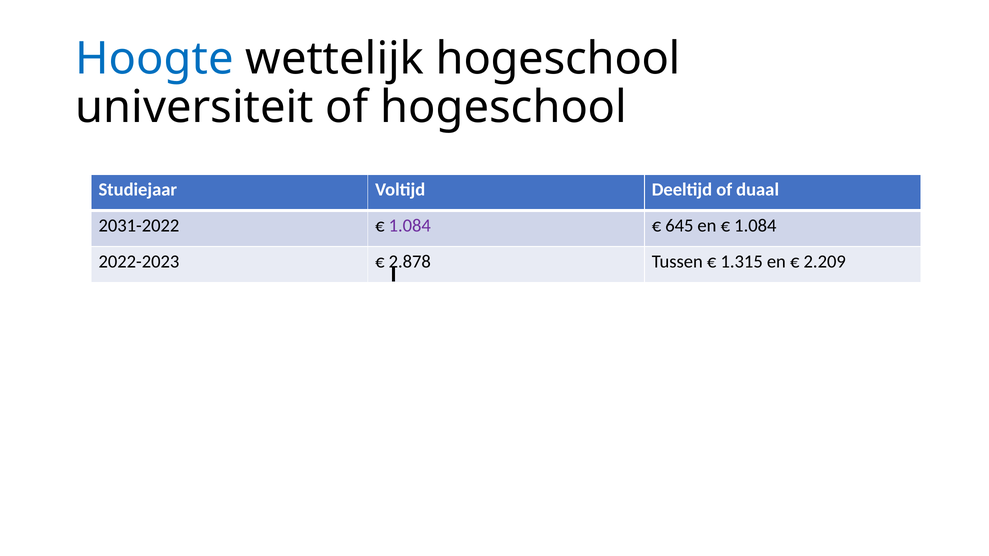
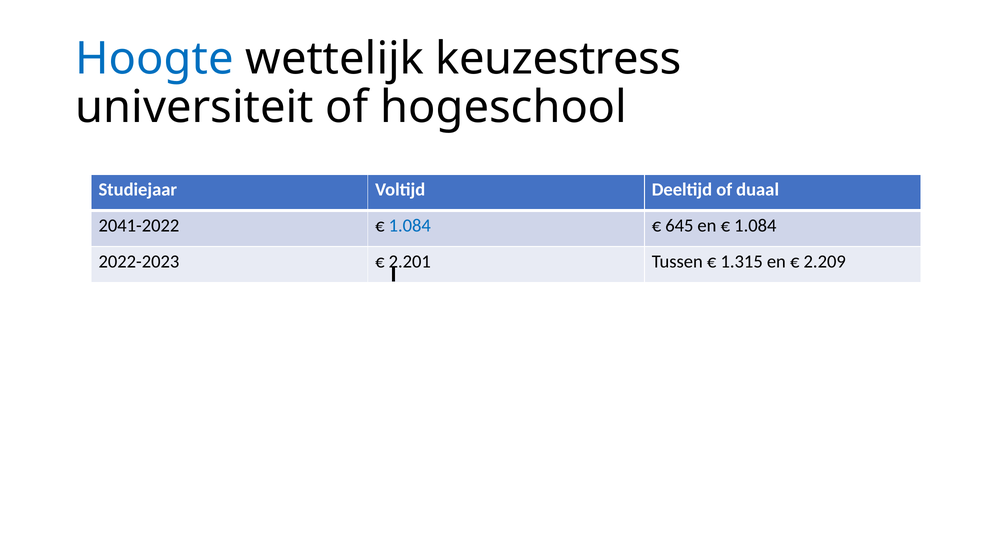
wettelijk hogeschool: hogeschool -> keuzestress
2031-2022: 2031-2022 -> 2041-2022
1.084 at (410, 226) colour: purple -> blue
2.878: 2.878 -> 2.201
